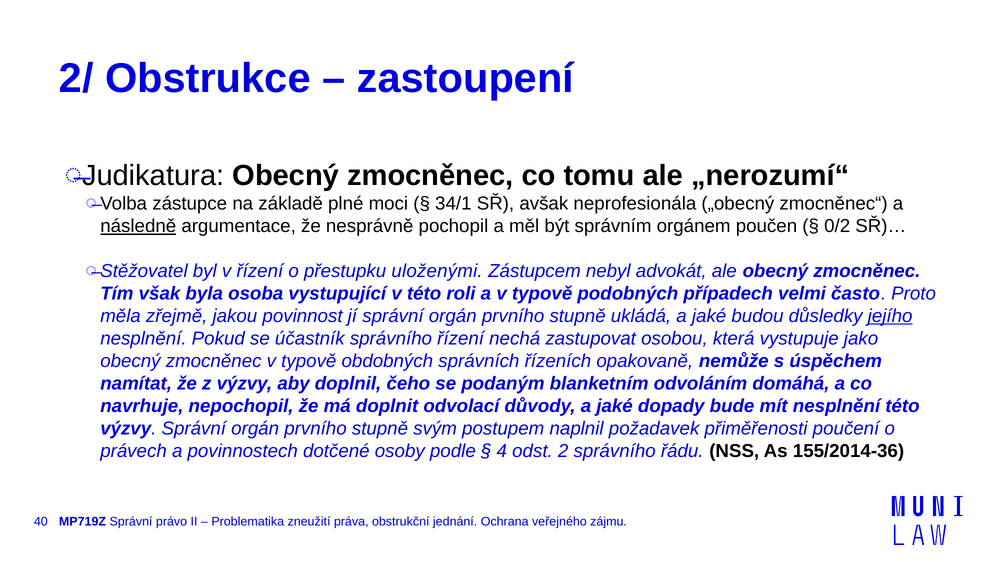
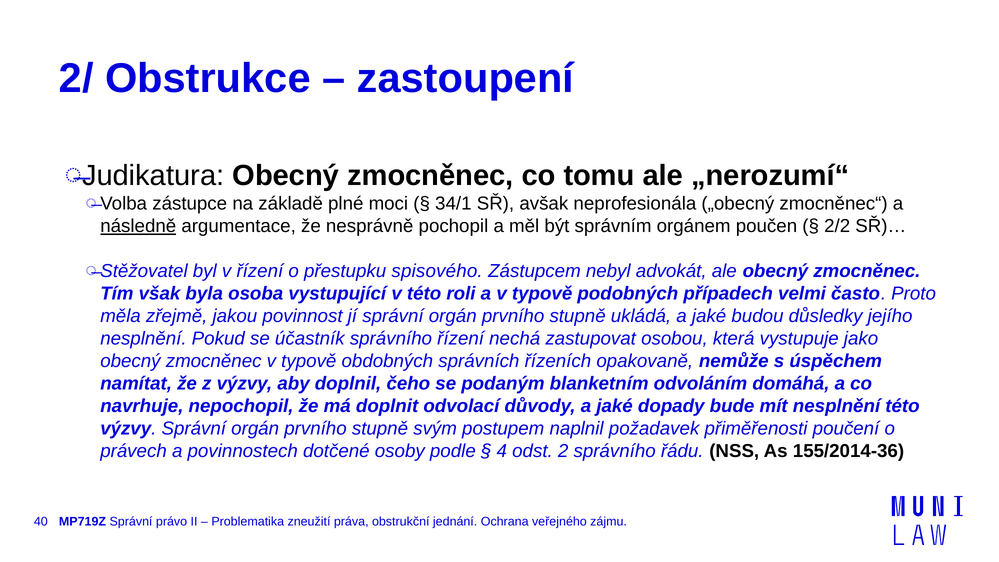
0/2: 0/2 -> 2/2
uloženými: uloženými -> spisového
jejího underline: present -> none
